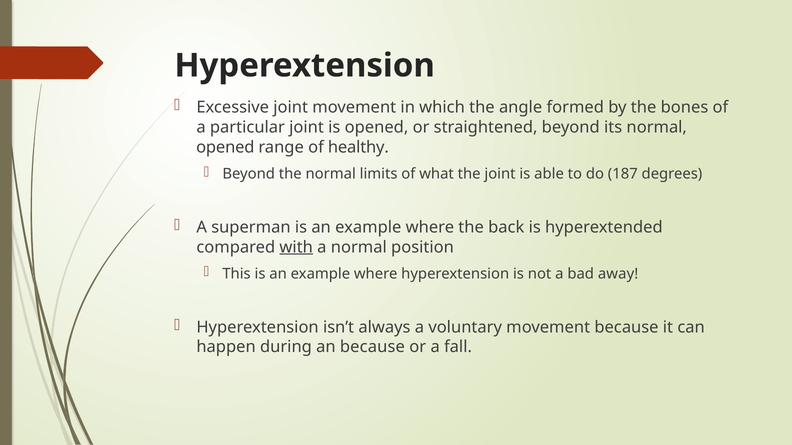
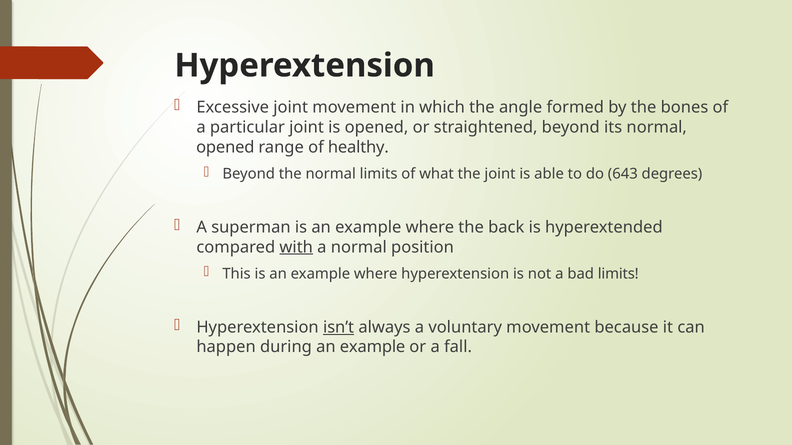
187: 187 -> 643
bad away: away -> limits
isn’t underline: none -> present
during an because: because -> example
